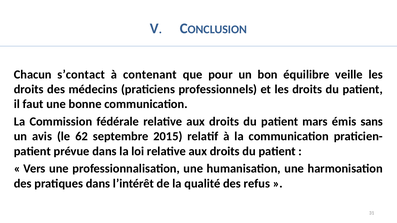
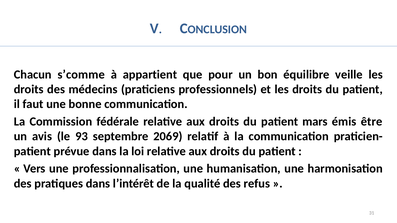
s’contact: s’contact -> s’comme
contenant: contenant -> appartient
sans: sans -> être
62: 62 -> 93
2015: 2015 -> 2069
